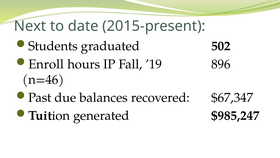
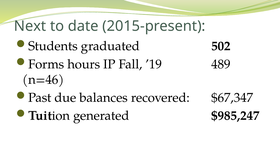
Enroll: Enroll -> Forms
896: 896 -> 489
